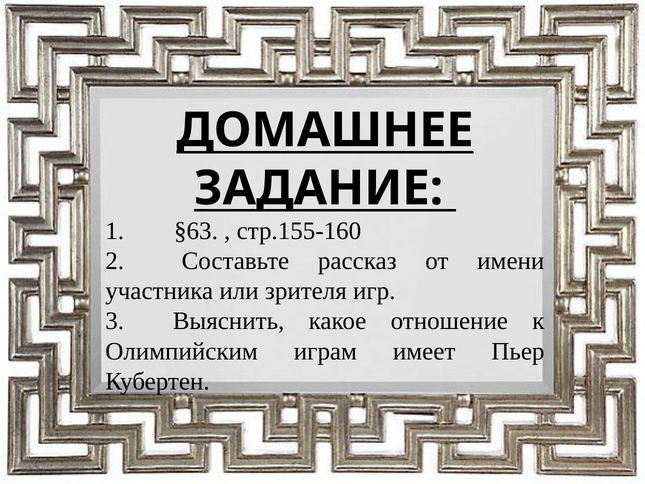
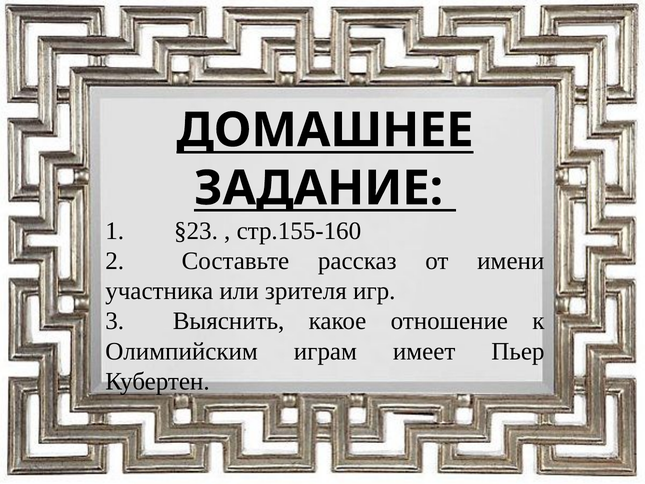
§63: §63 -> §23
